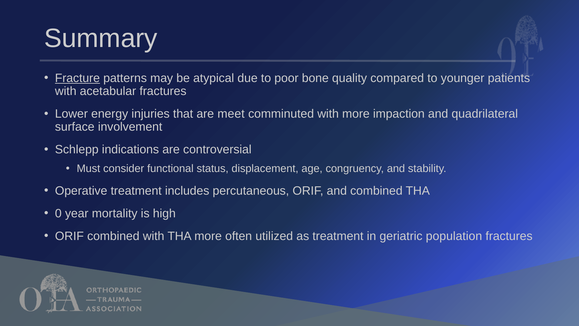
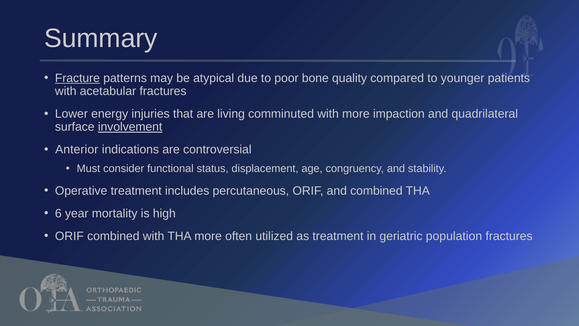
meet: meet -> living
involvement underline: none -> present
Schlepp: Schlepp -> Anterior
0: 0 -> 6
